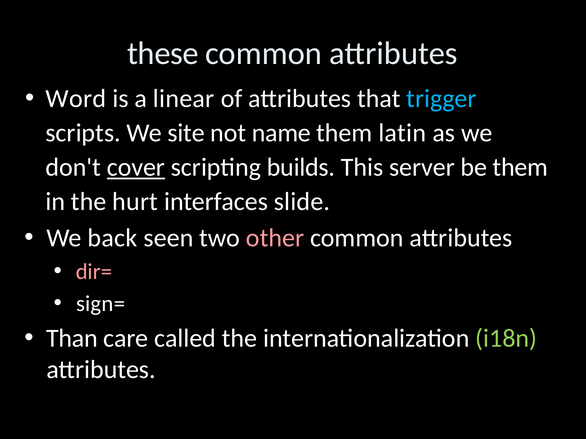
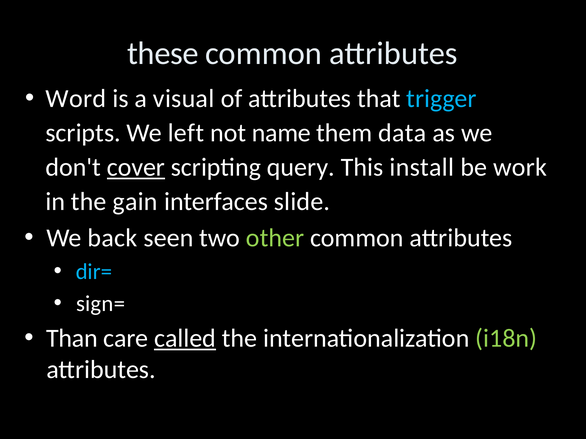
linear: linear -> visual
site: site -> left
latin: latin -> data
builds: builds -> query
server: server -> install
be them: them -> work
hurt: hurt -> gain
other colour: pink -> light green
dir= colour: pink -> light blue
called underline: none -> present
